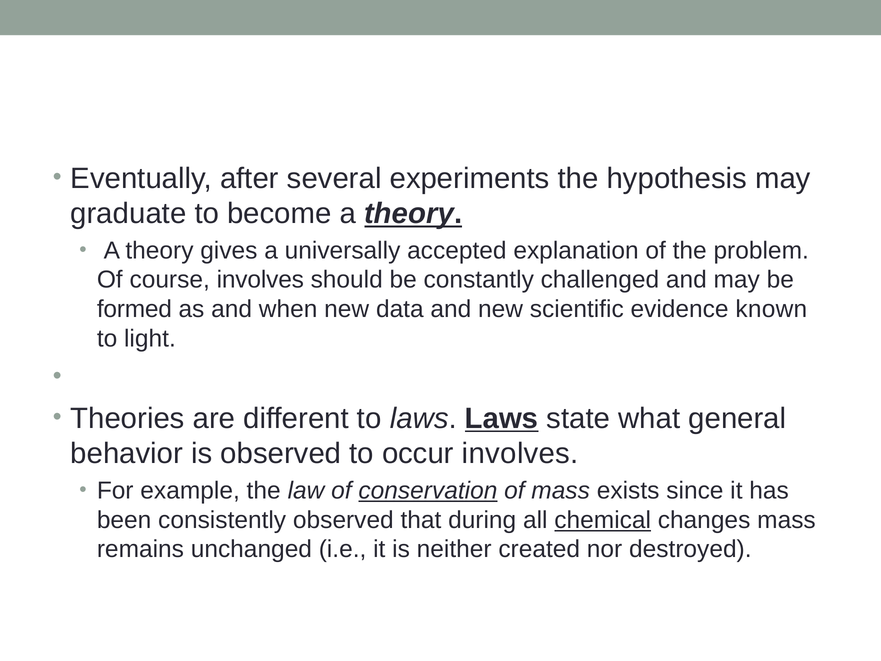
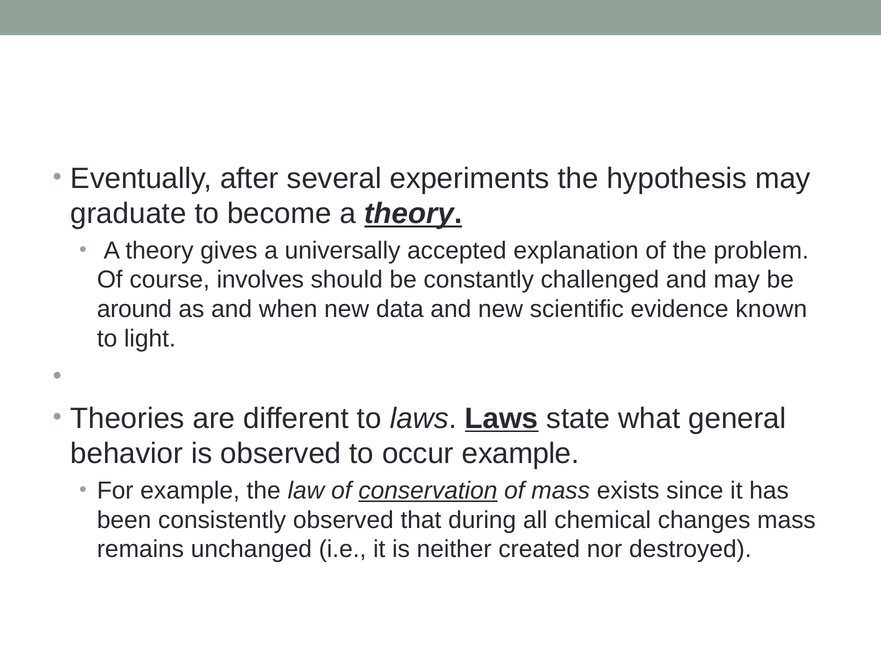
formed: formed -> around
occur involves: involves -> example
chemical underline: present -> none
